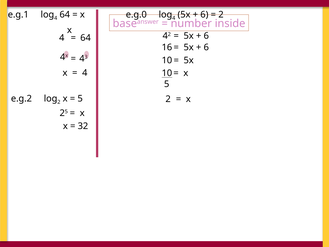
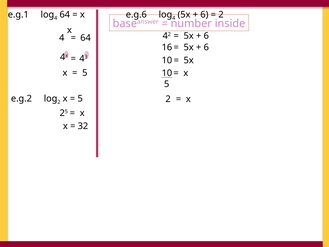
e.g.0: e.g.0 -> e.g.6
4 at (85, 73): 4 -> 5
